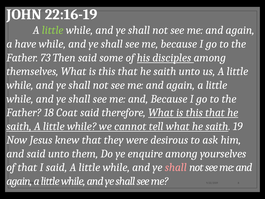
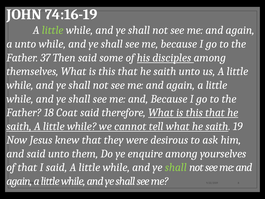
22:16-19: 22:16-19 -> 74:16-19
a have: have -> unto
73: 73 -> 37
shall at (176, 167) colour: pink -> light green
